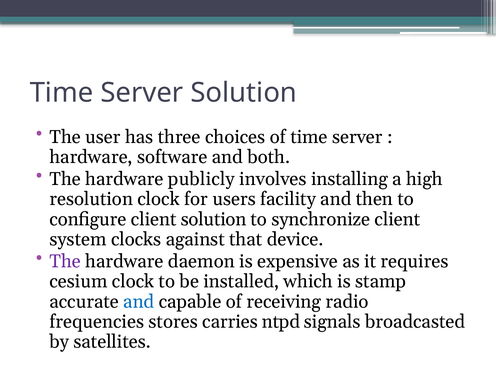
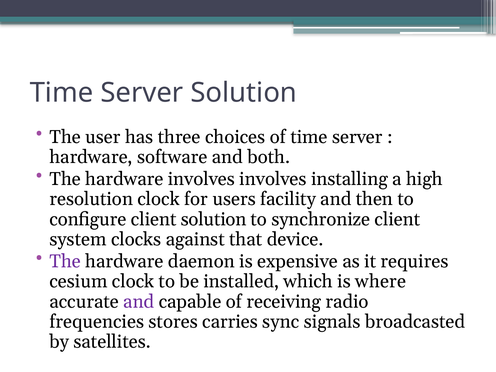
hardware publicly: publicly -> involves
stamp: stamp -> where
and at (139, 302) colour: blue -> purple
ntpd: ntpd -> sync
